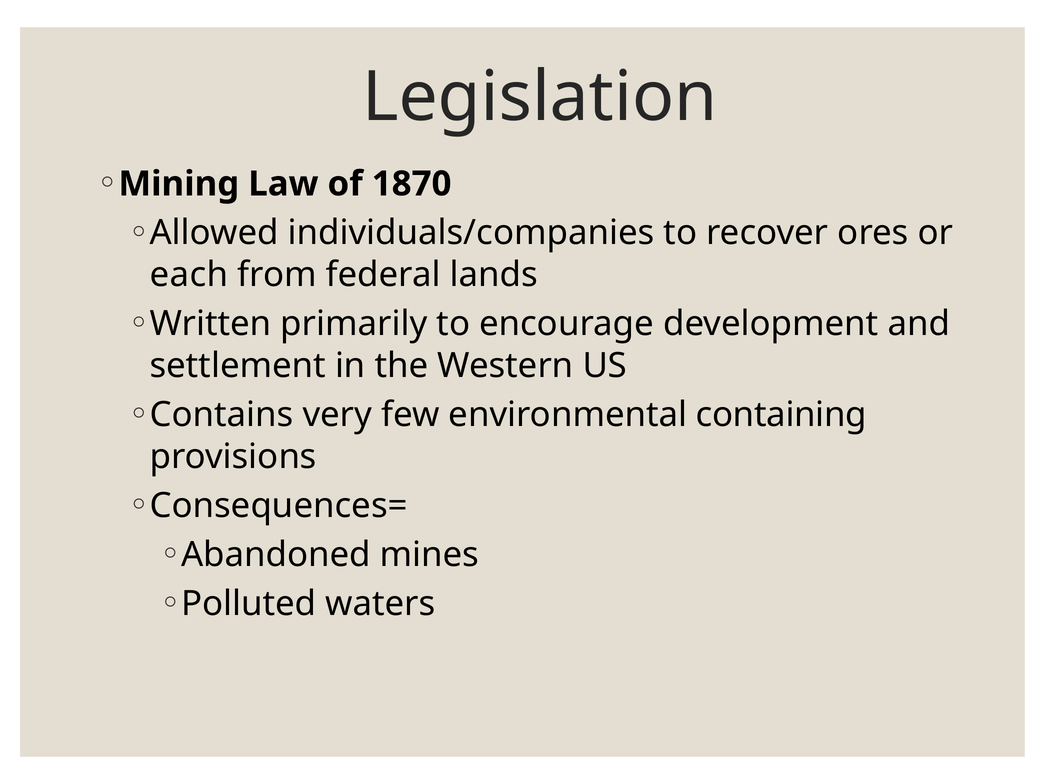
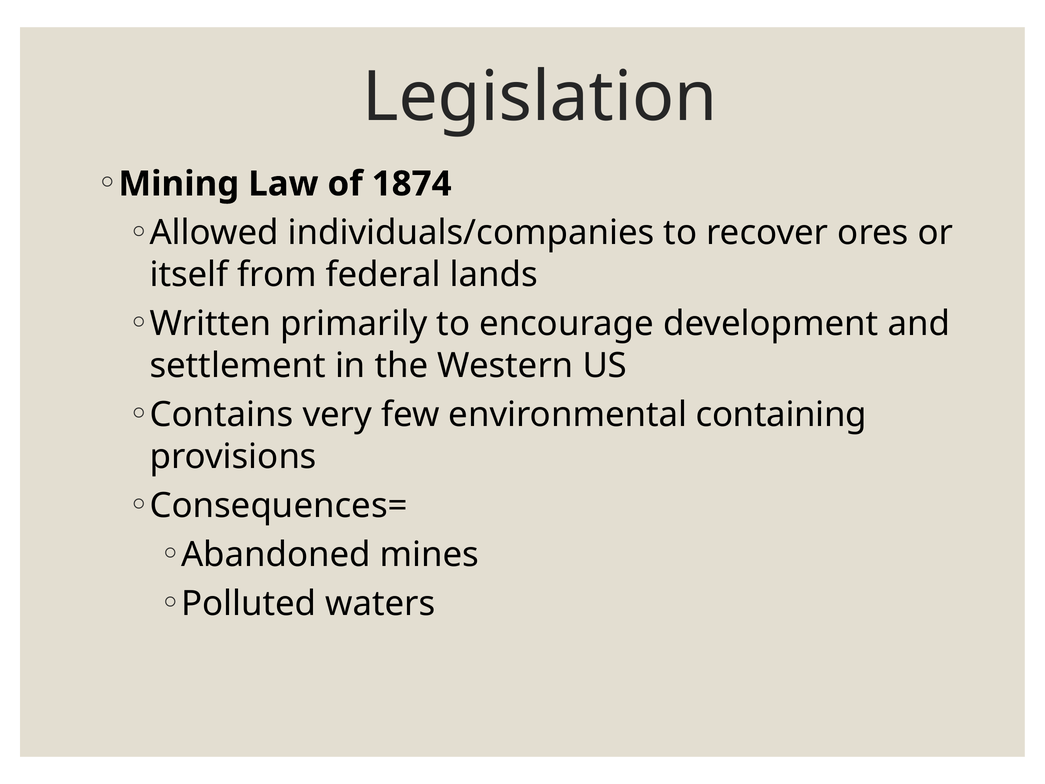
1870: 1870 -> 1874
each: each -> itself
